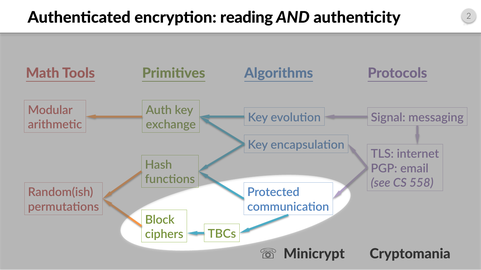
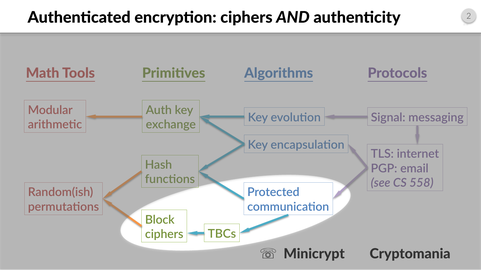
encryption reading: reading -> ciphers
